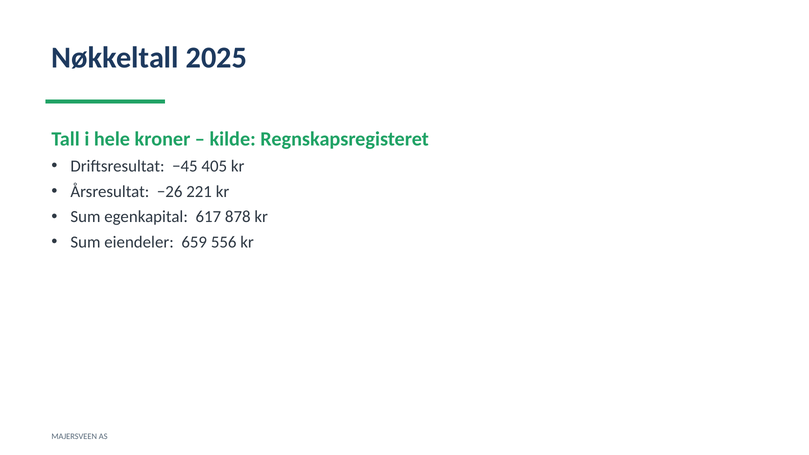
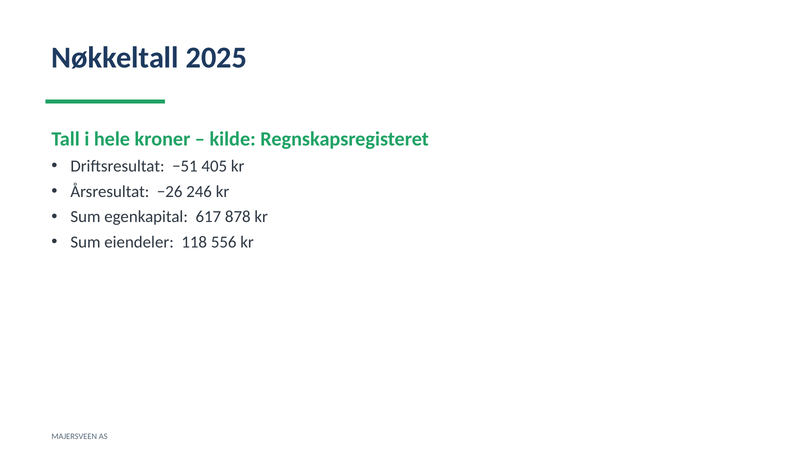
−45: −45 -> −51
221: 221 -> 246
659: 659 -> 118
